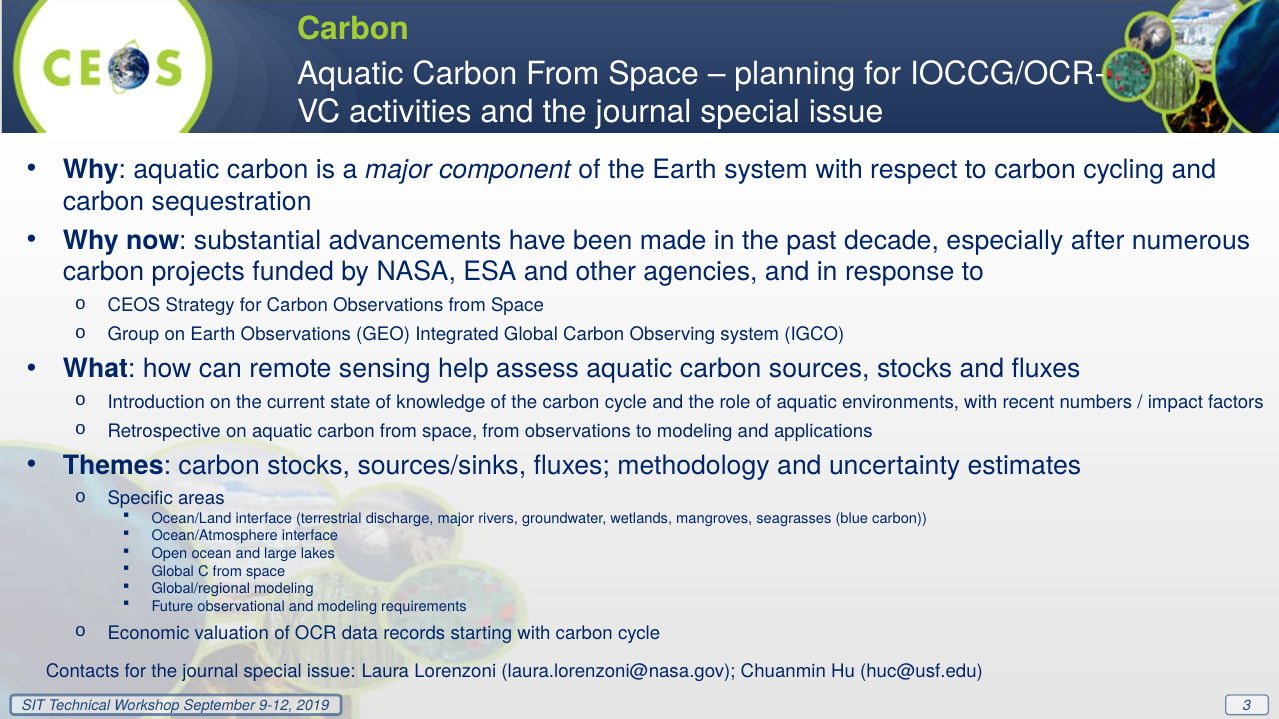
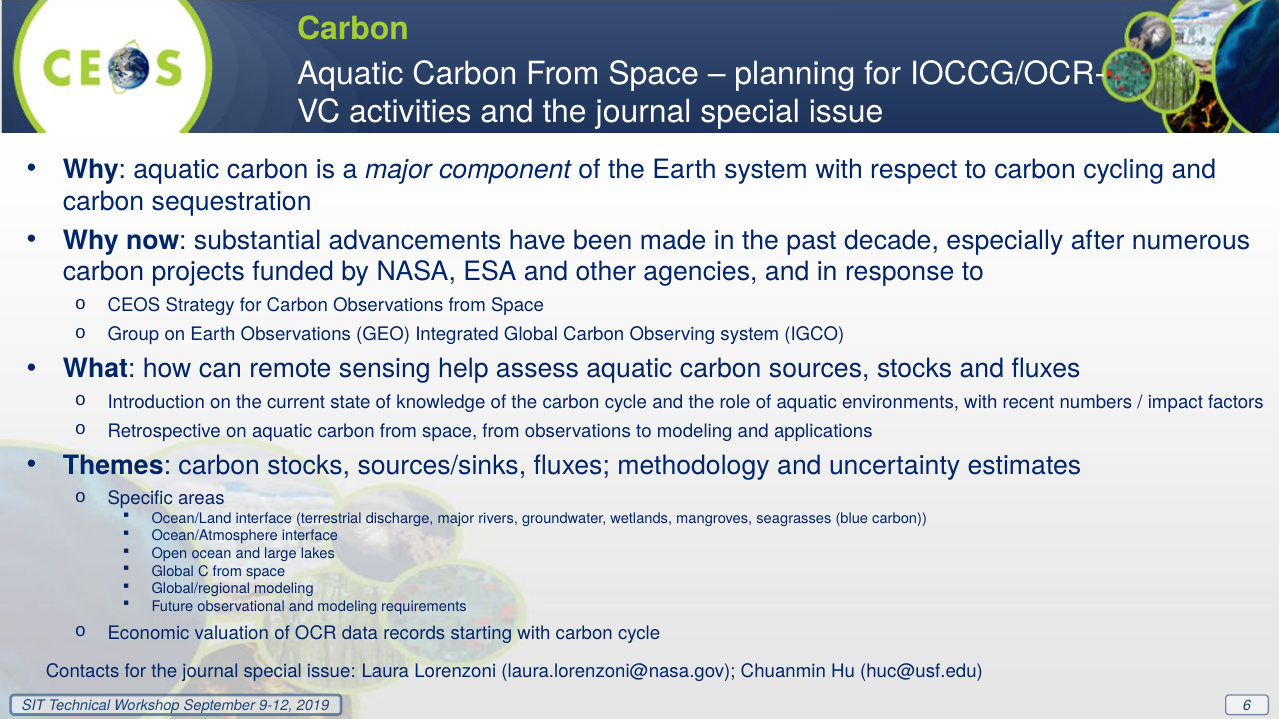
3: 3 -> 6
